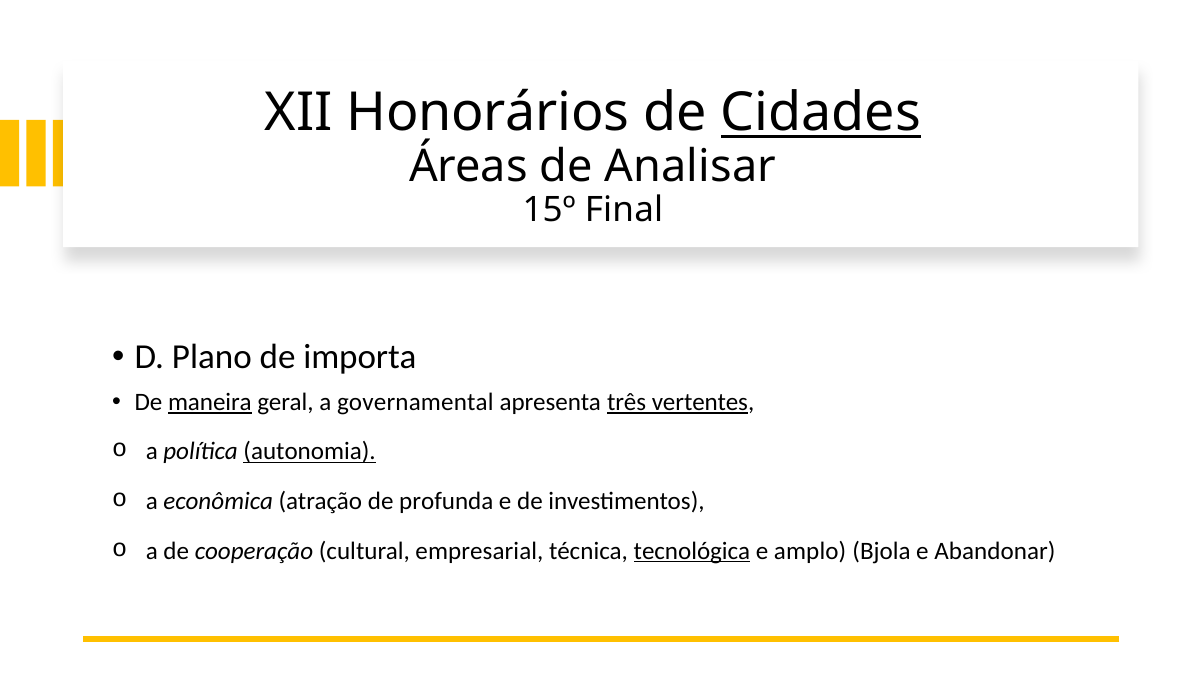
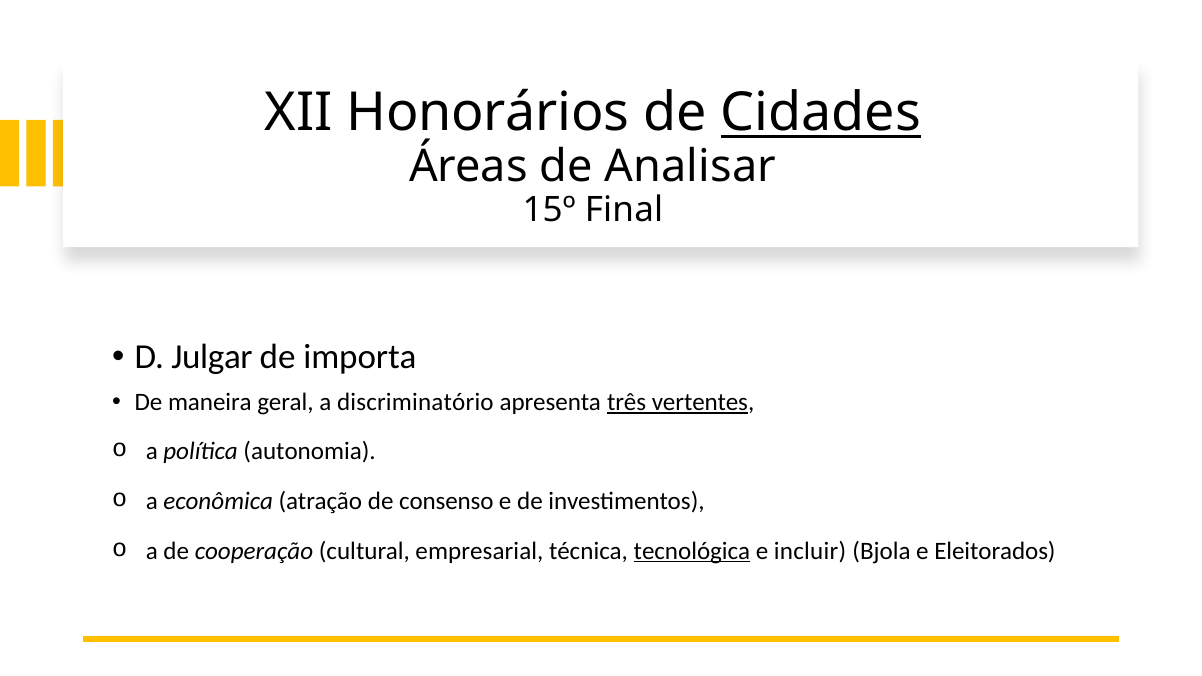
Plano: Plano -> Julgar
maneira underline: present -> none
governamental: governamental -> discriminatório
autonomia underline: present -> none
profunda: profunda -> consenso
amplo: amplo -> incluir
Abandonar: Abandonar -> Eleitorados
